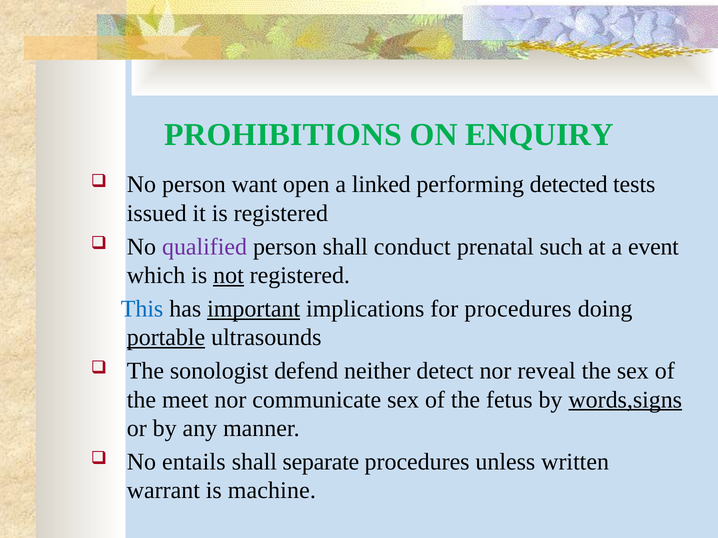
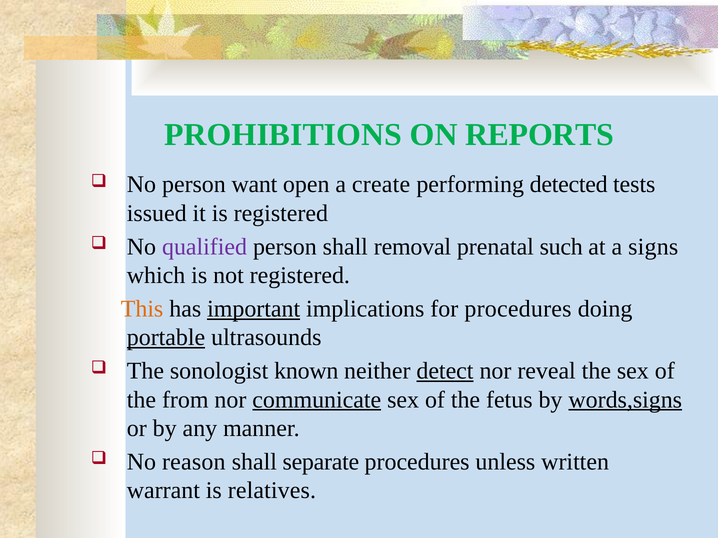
ENQUIRY: ENQUIRY -> REPORTS
linked: linked -> create
conduct: conduct -> removal
event: event -> signs
not underline: present -> none
This colour: blue -> orange
defend: defend -> known
detect underline: none -> present
meet: meet -> from
communicate underline: none -> present
entails: entails -> reason
machine: machine -> relatives
